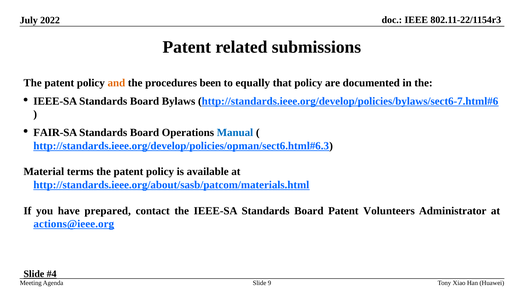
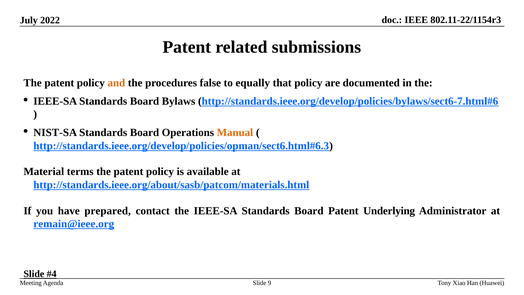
been: been -> false
FAIR-SA: FAIR-SA -> NIST-SA
Manual colour: blue -> orange
Volunteers: Volunteers -> Underlying
actions@ieee.org: actions@ieee.org -> remain@ieee.org
